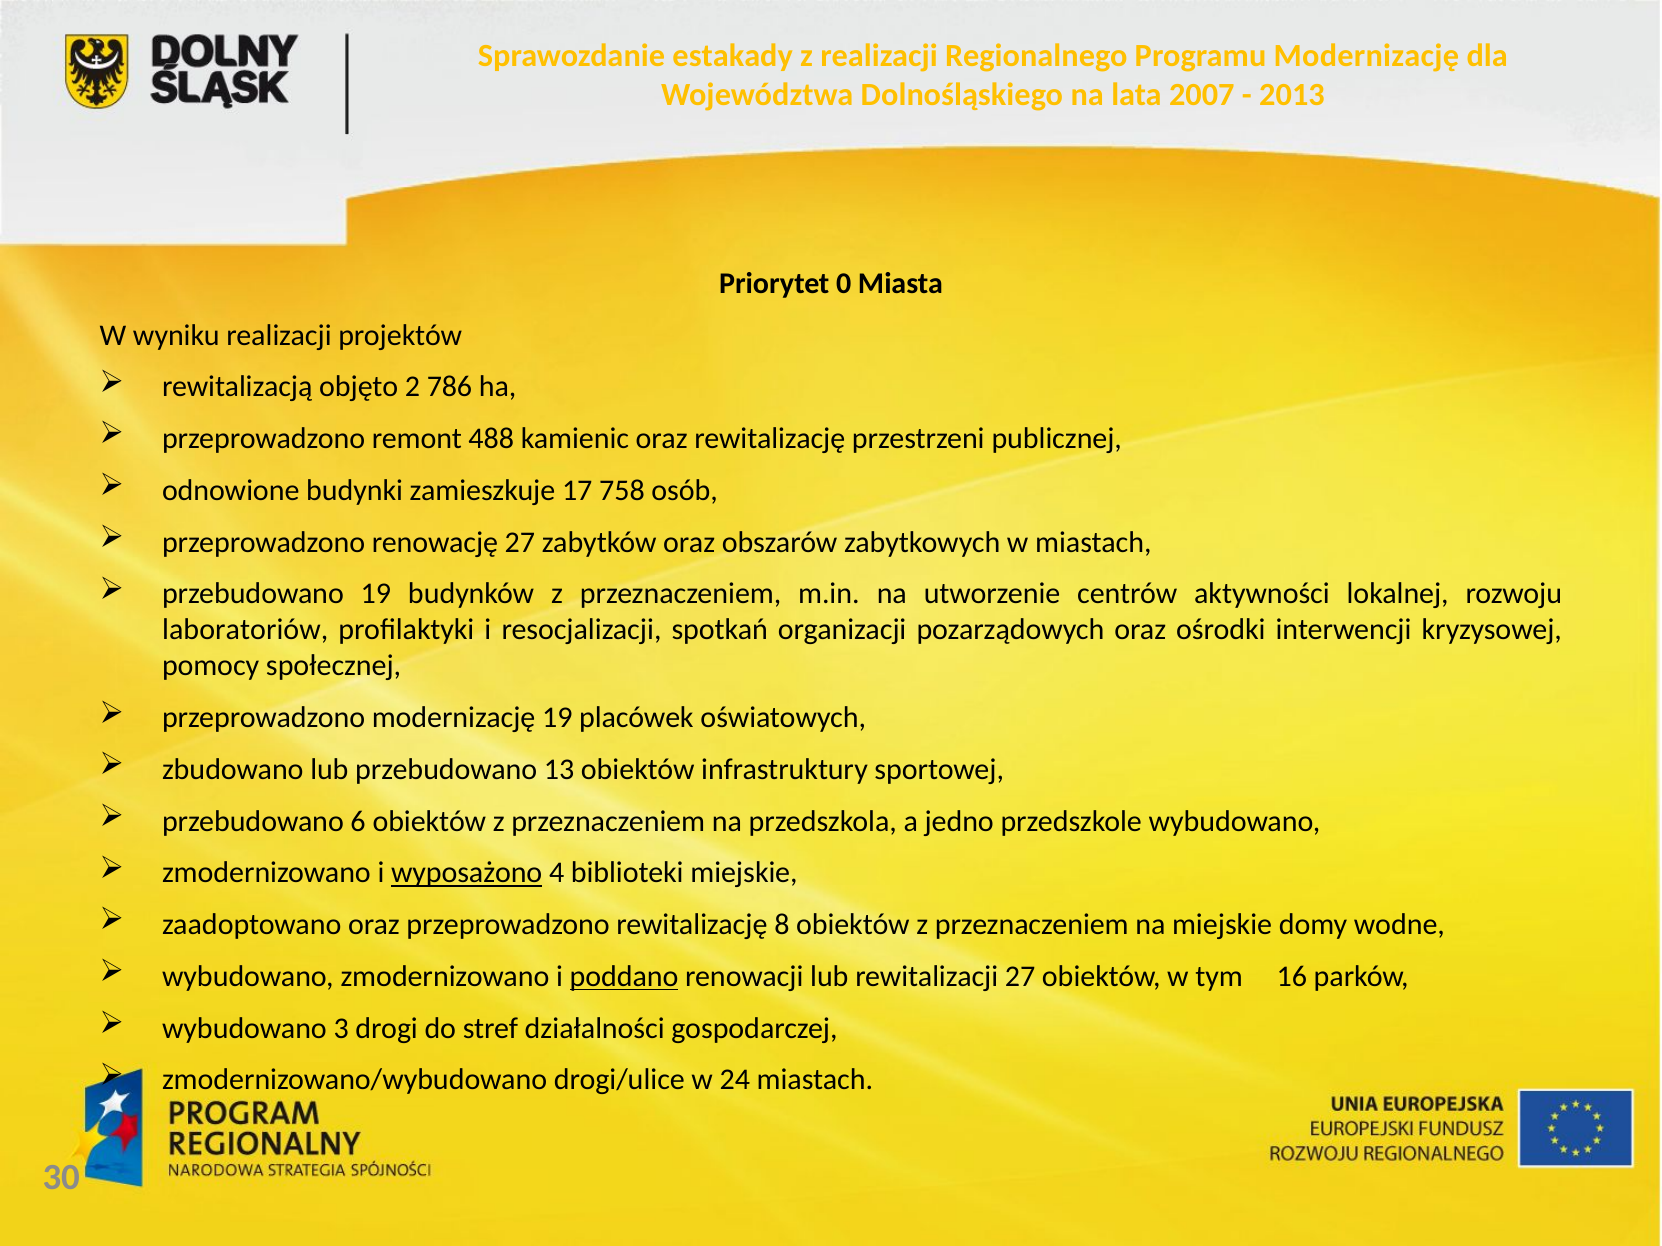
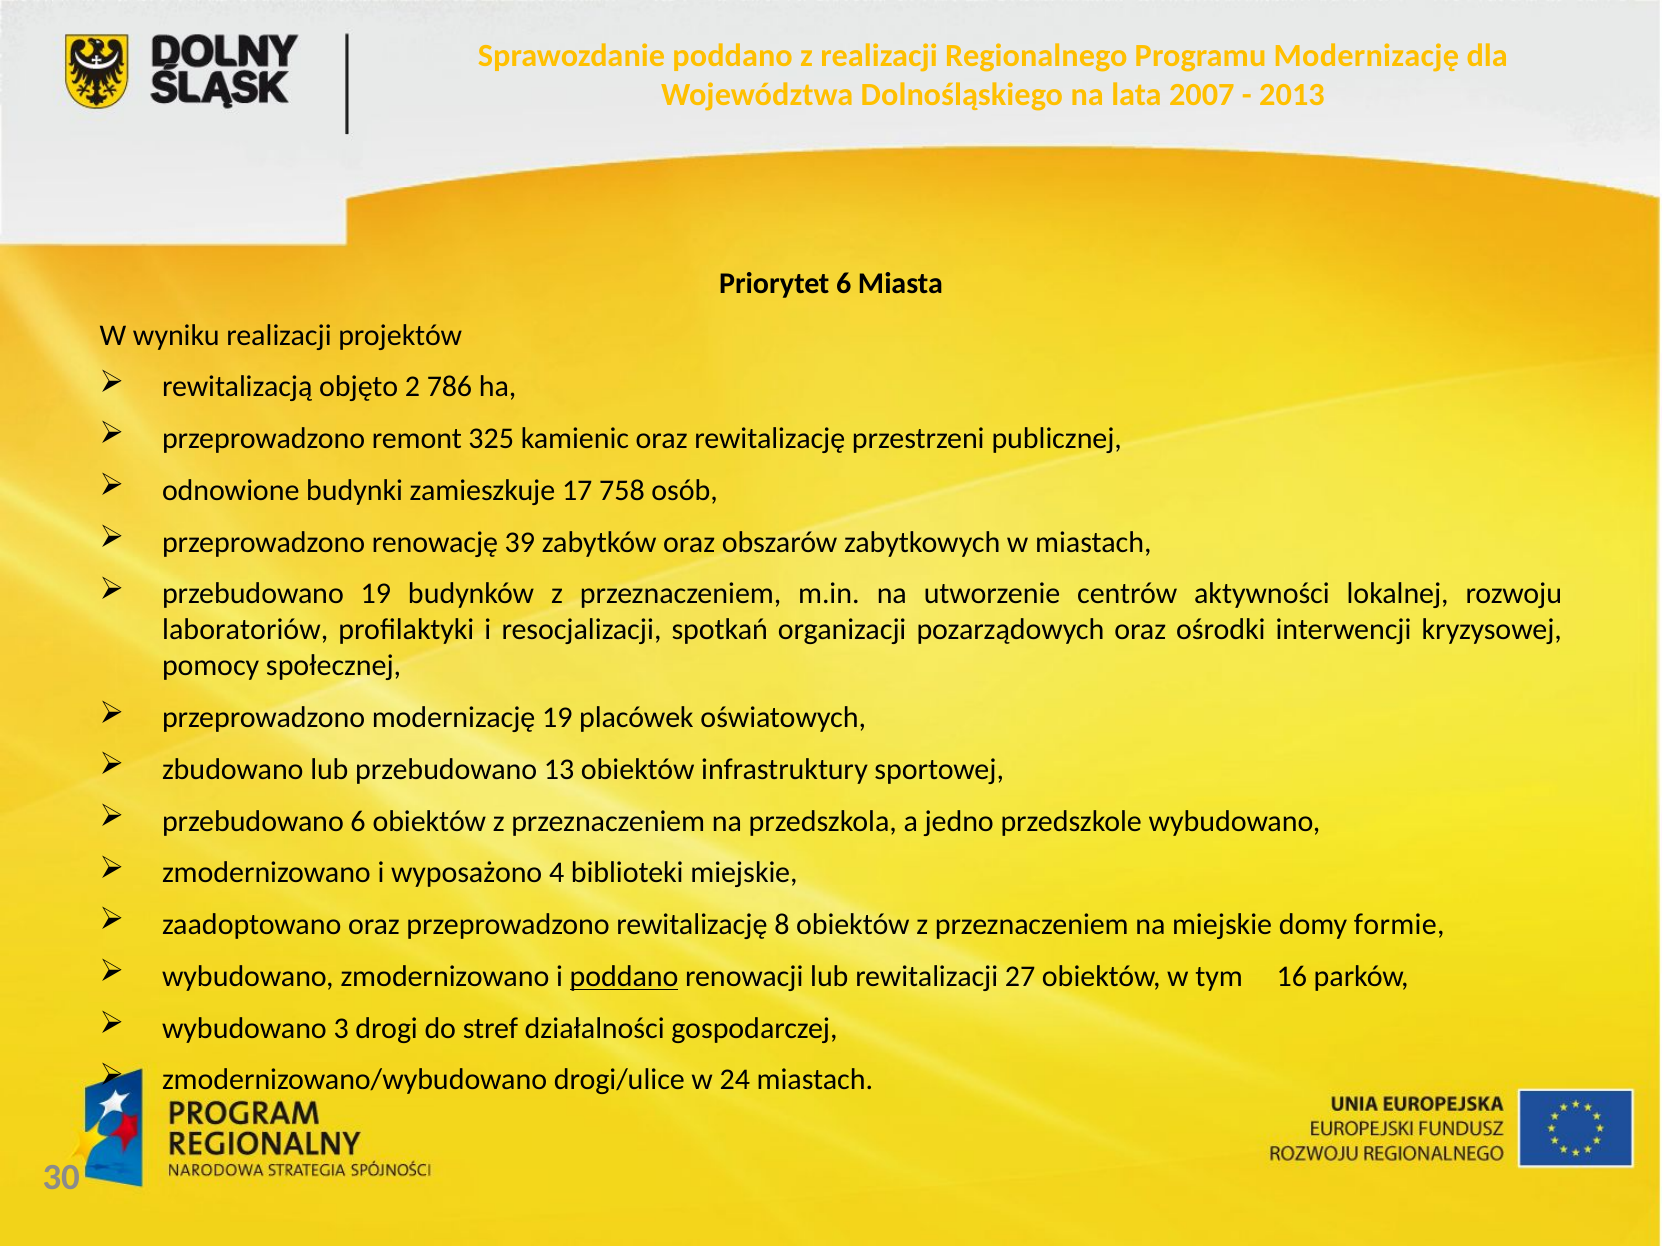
Sprawozdanie estakady: estakady -> poddano
Priorytet 0: 0 -> 6
488: 488 -> 325
renowację 27: 27 -> 39
wyposażono underline: present -> none
wodne: wodne -> formie
